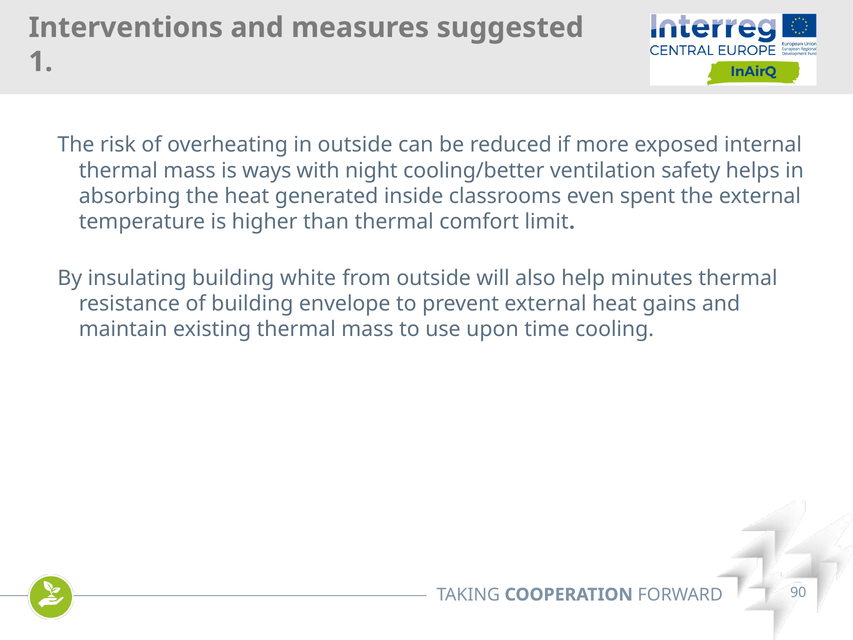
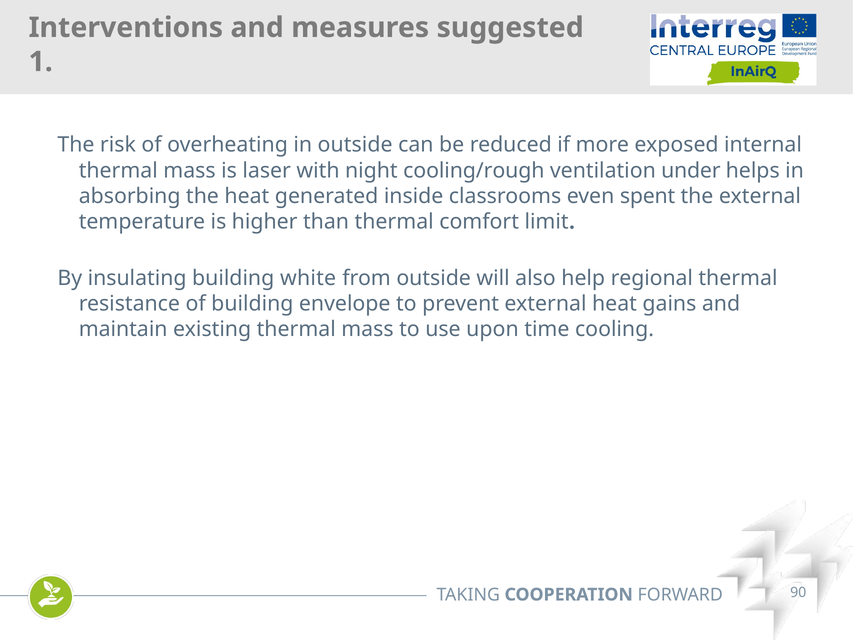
ways: ways -> laser
cooling/better: cooling/better -> cooling/rough
safety: safety -> under
minutes: minutes -> regional
